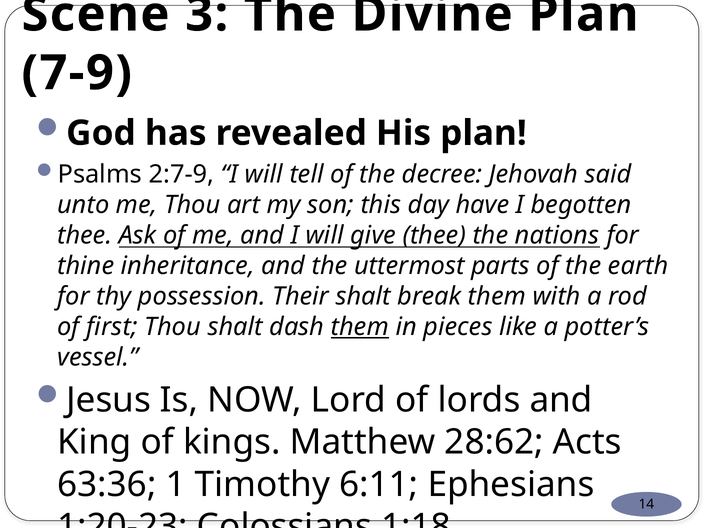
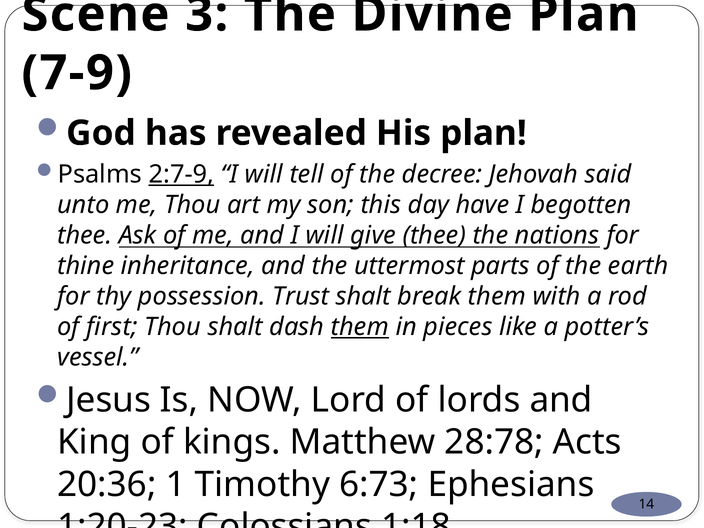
2:7-9 underline: none -> present
Their: Their -> Trust
28:62: 28:62 -> 28:78
63:36: 63:36 -> 20:36
6:11: 6:11 -> 6:73
